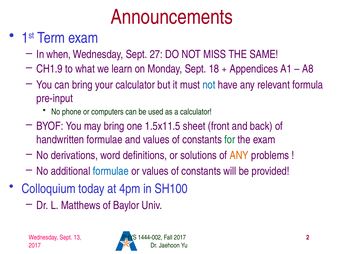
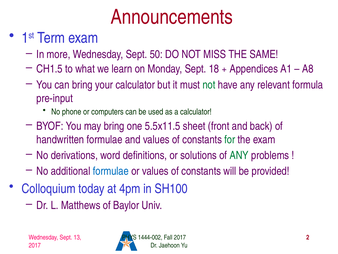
when: when -> more
27: 27 -> 50
CH1.9: CH1.9 -> CH1.5
not at (209, 85) colour: blue -> green
1.5x11.5: 1.5x11.5 -> 5.5x11.5
ANY at (239, 155) colour: orange -> green
